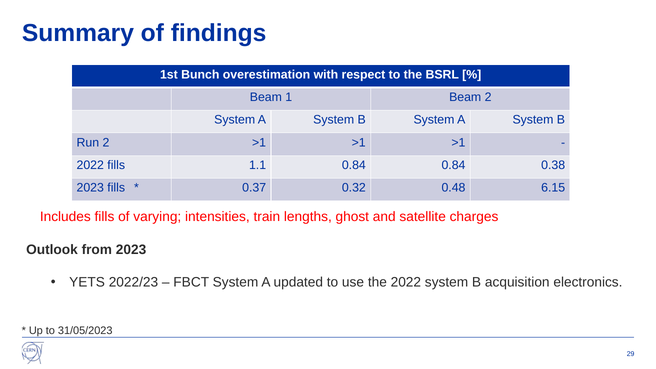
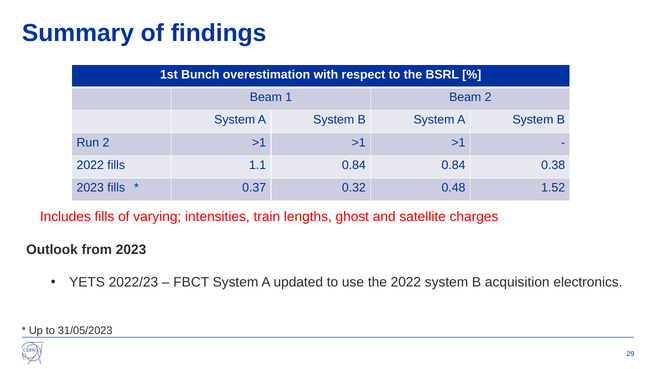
6.15: 6.15 -> 1.52
